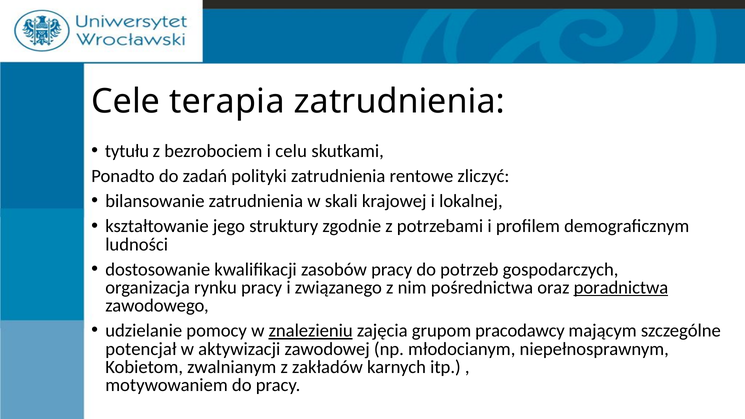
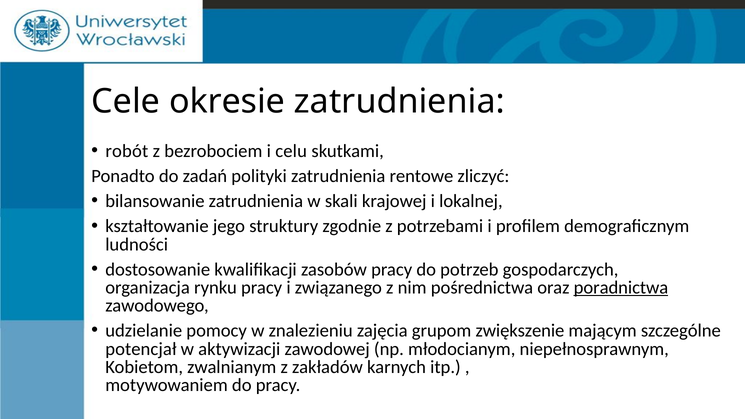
terapia: terapia -> okresie
tytułu: tytułu -> robót
znalezieniu underline: present -> none
pracodawcy: pracodawcy -> zwiększenie
